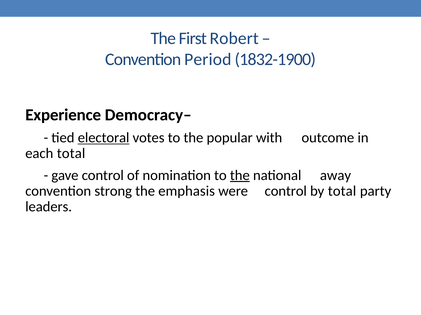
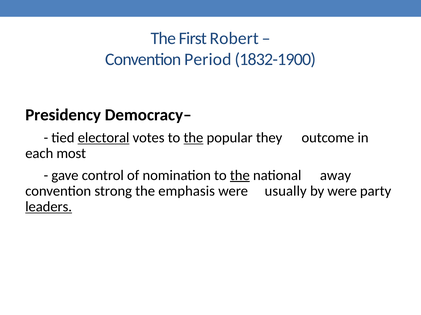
Experience: Experience -> Presidency
the at (193, 138) underline: none -> present
with: with -> they
each total: total -> most
were control: control -> usually
by total: total -> were
leaders underline: none -> present
